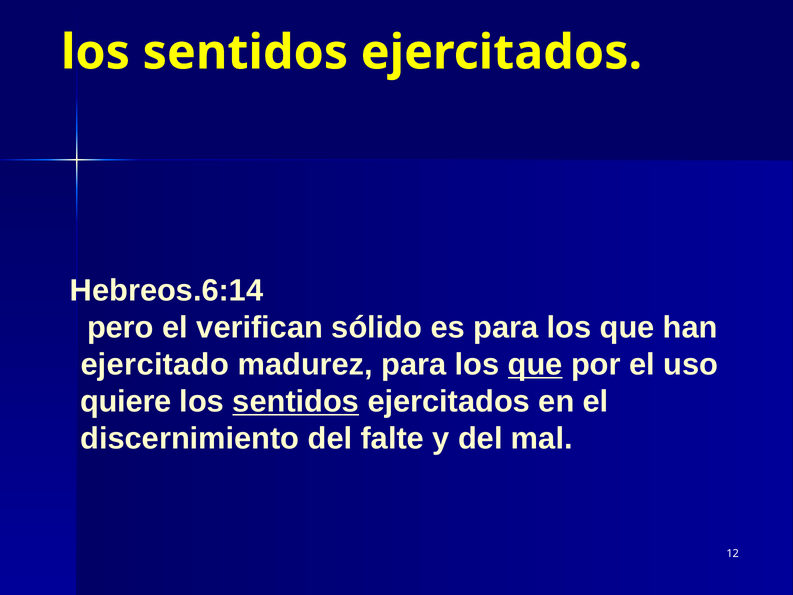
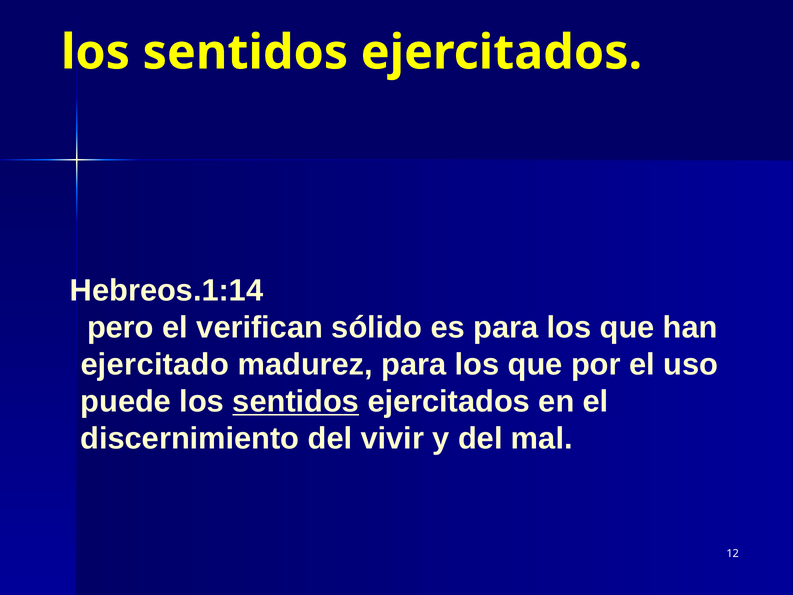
Hebreos.6:14: Hebreos.6:14 -> Hebreos.1:14
que at (535, 364) underline: present -> none
quiere: quiere -> puede
falte: falte -> vivir
